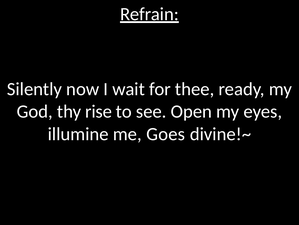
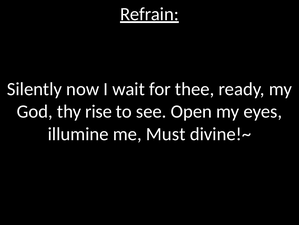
Goes: Goes -> Must
